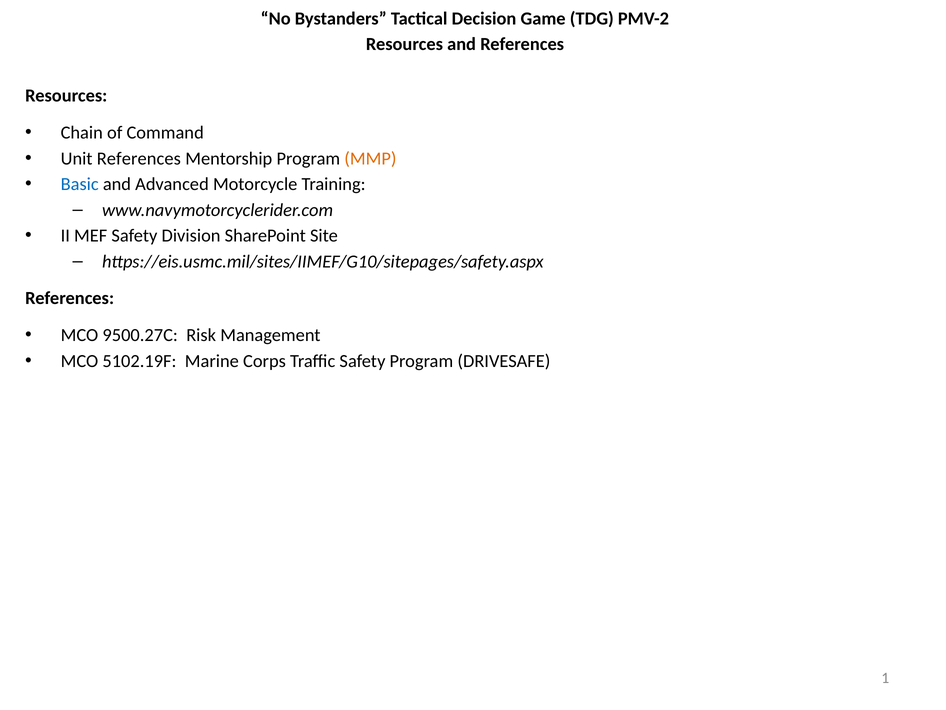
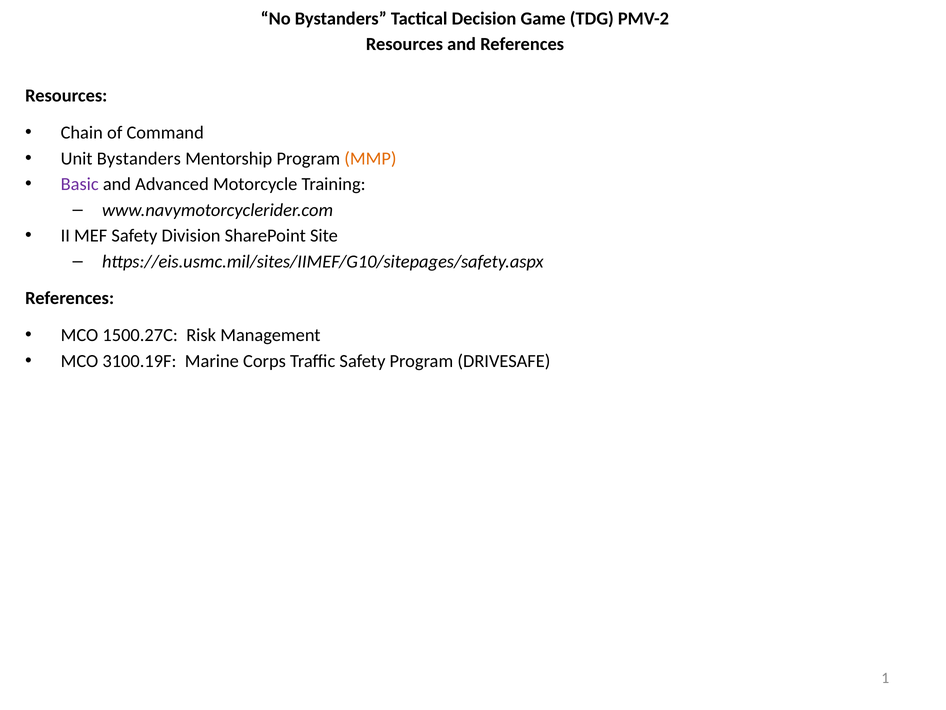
Unit References: References -> Bystanders
Basic colour: blue -> purple
9500.27C: 9500.27C -> 1500.27C
5102.19F: 5102.19F -> 3100.19F
